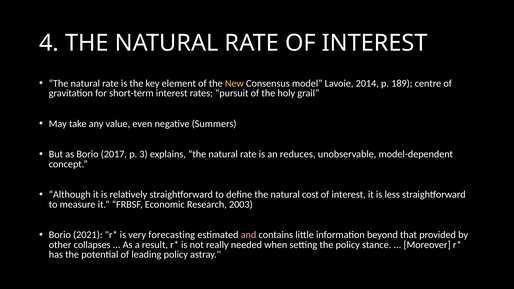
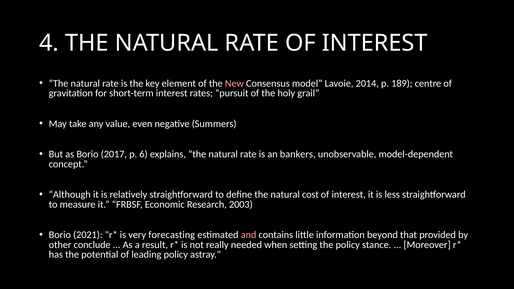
New colour: yellow -> pink
3: 3 -> 6
reduces: reduces -> bankers
collapses: collapses -> conclude
